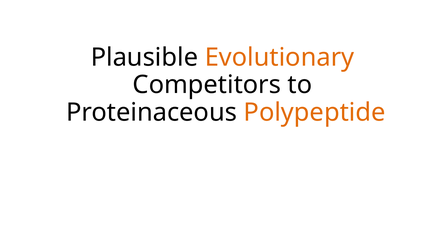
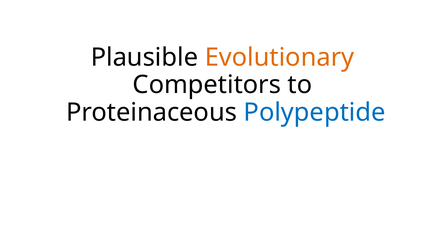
Polypeptide colour: orange -> blue
